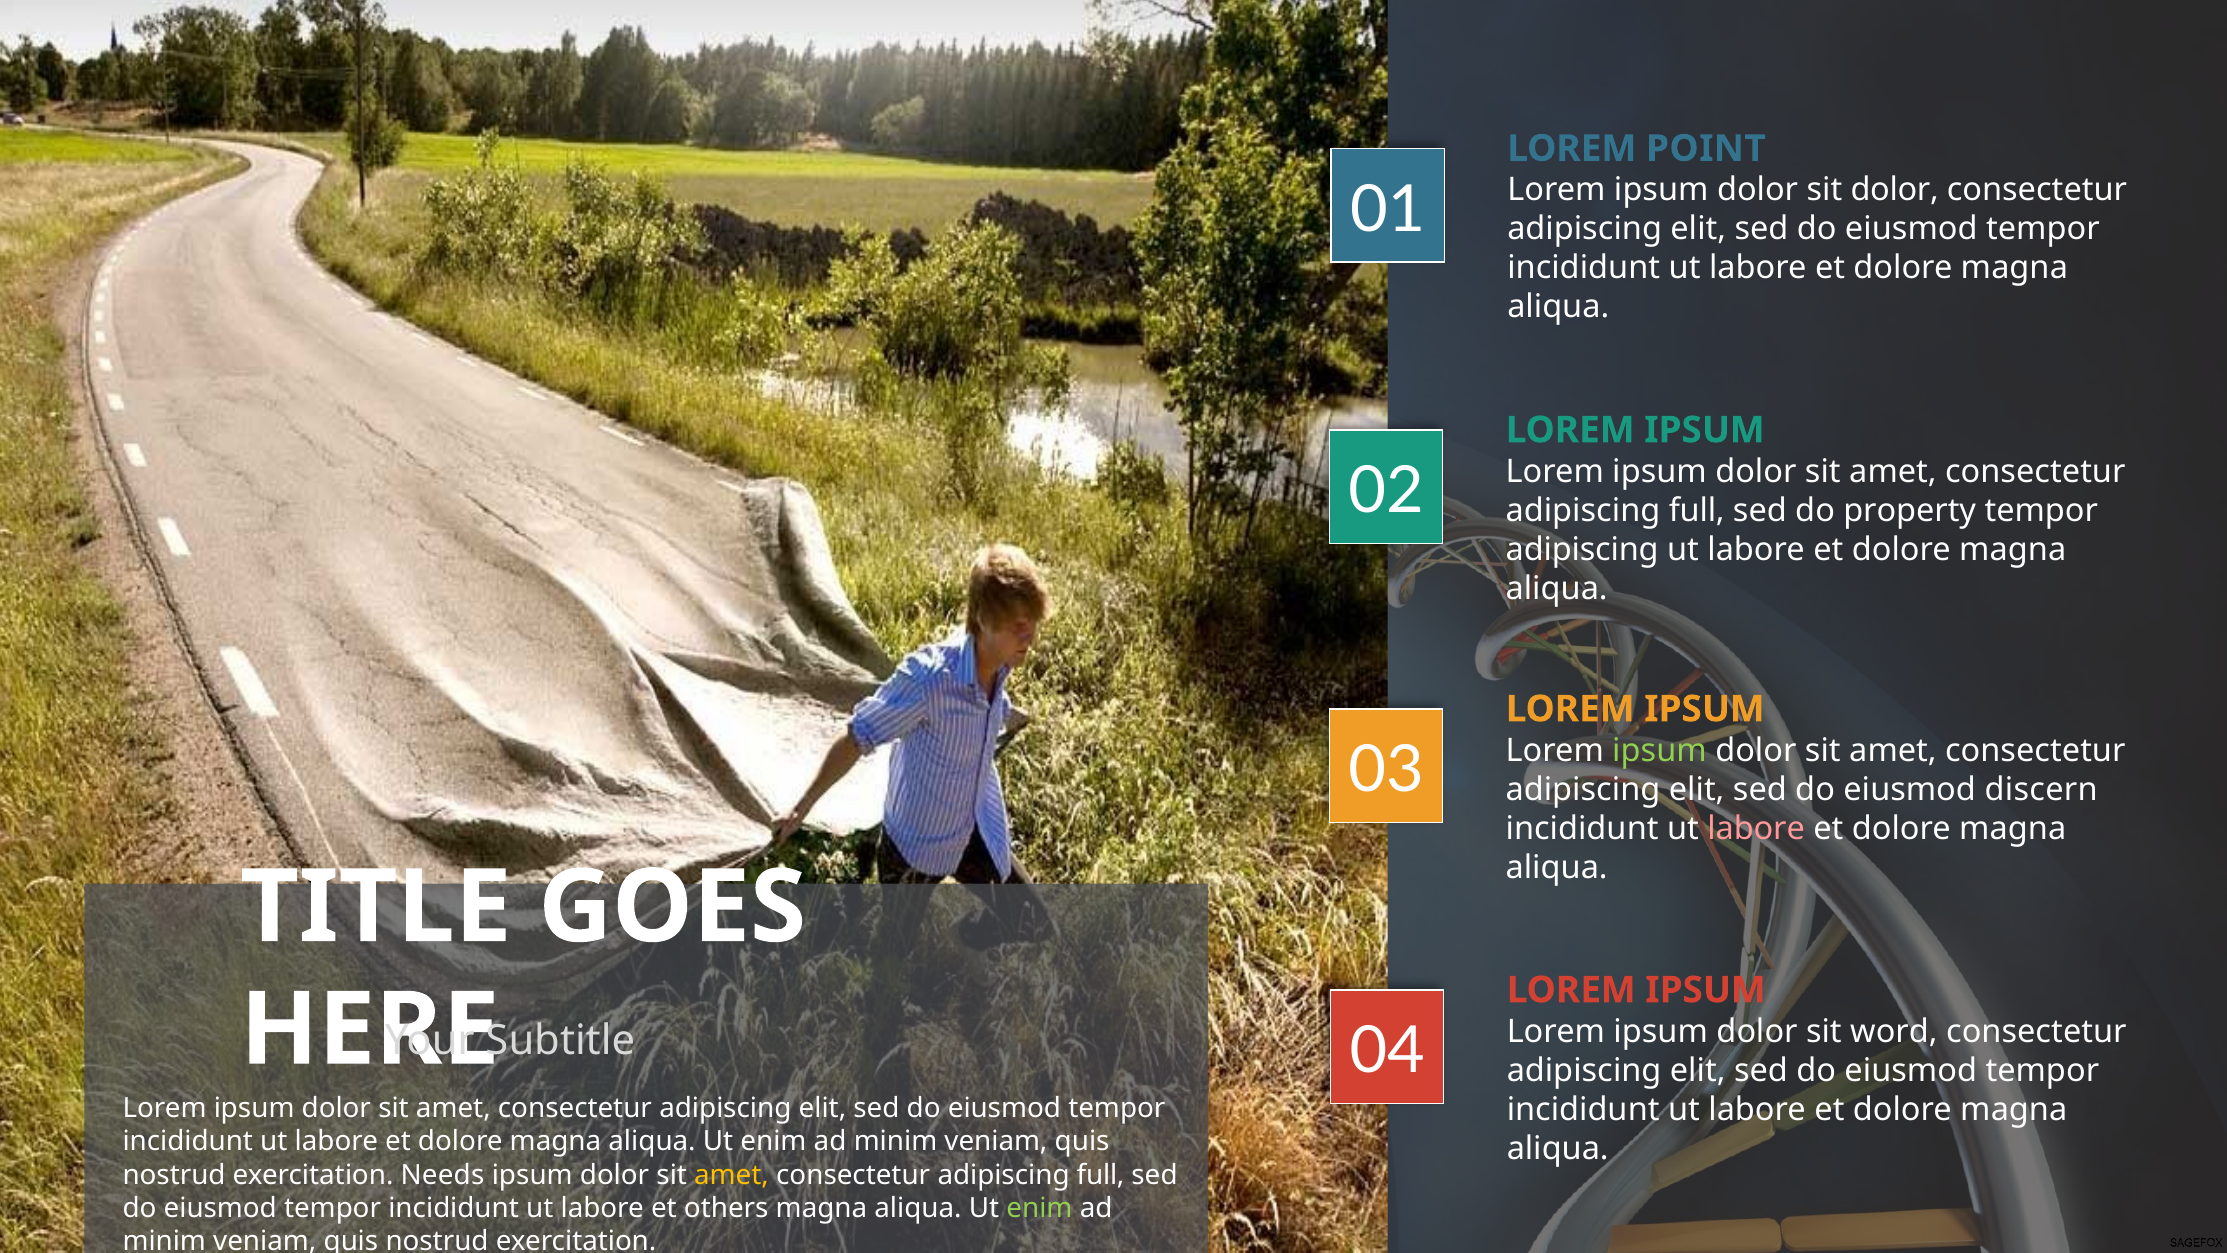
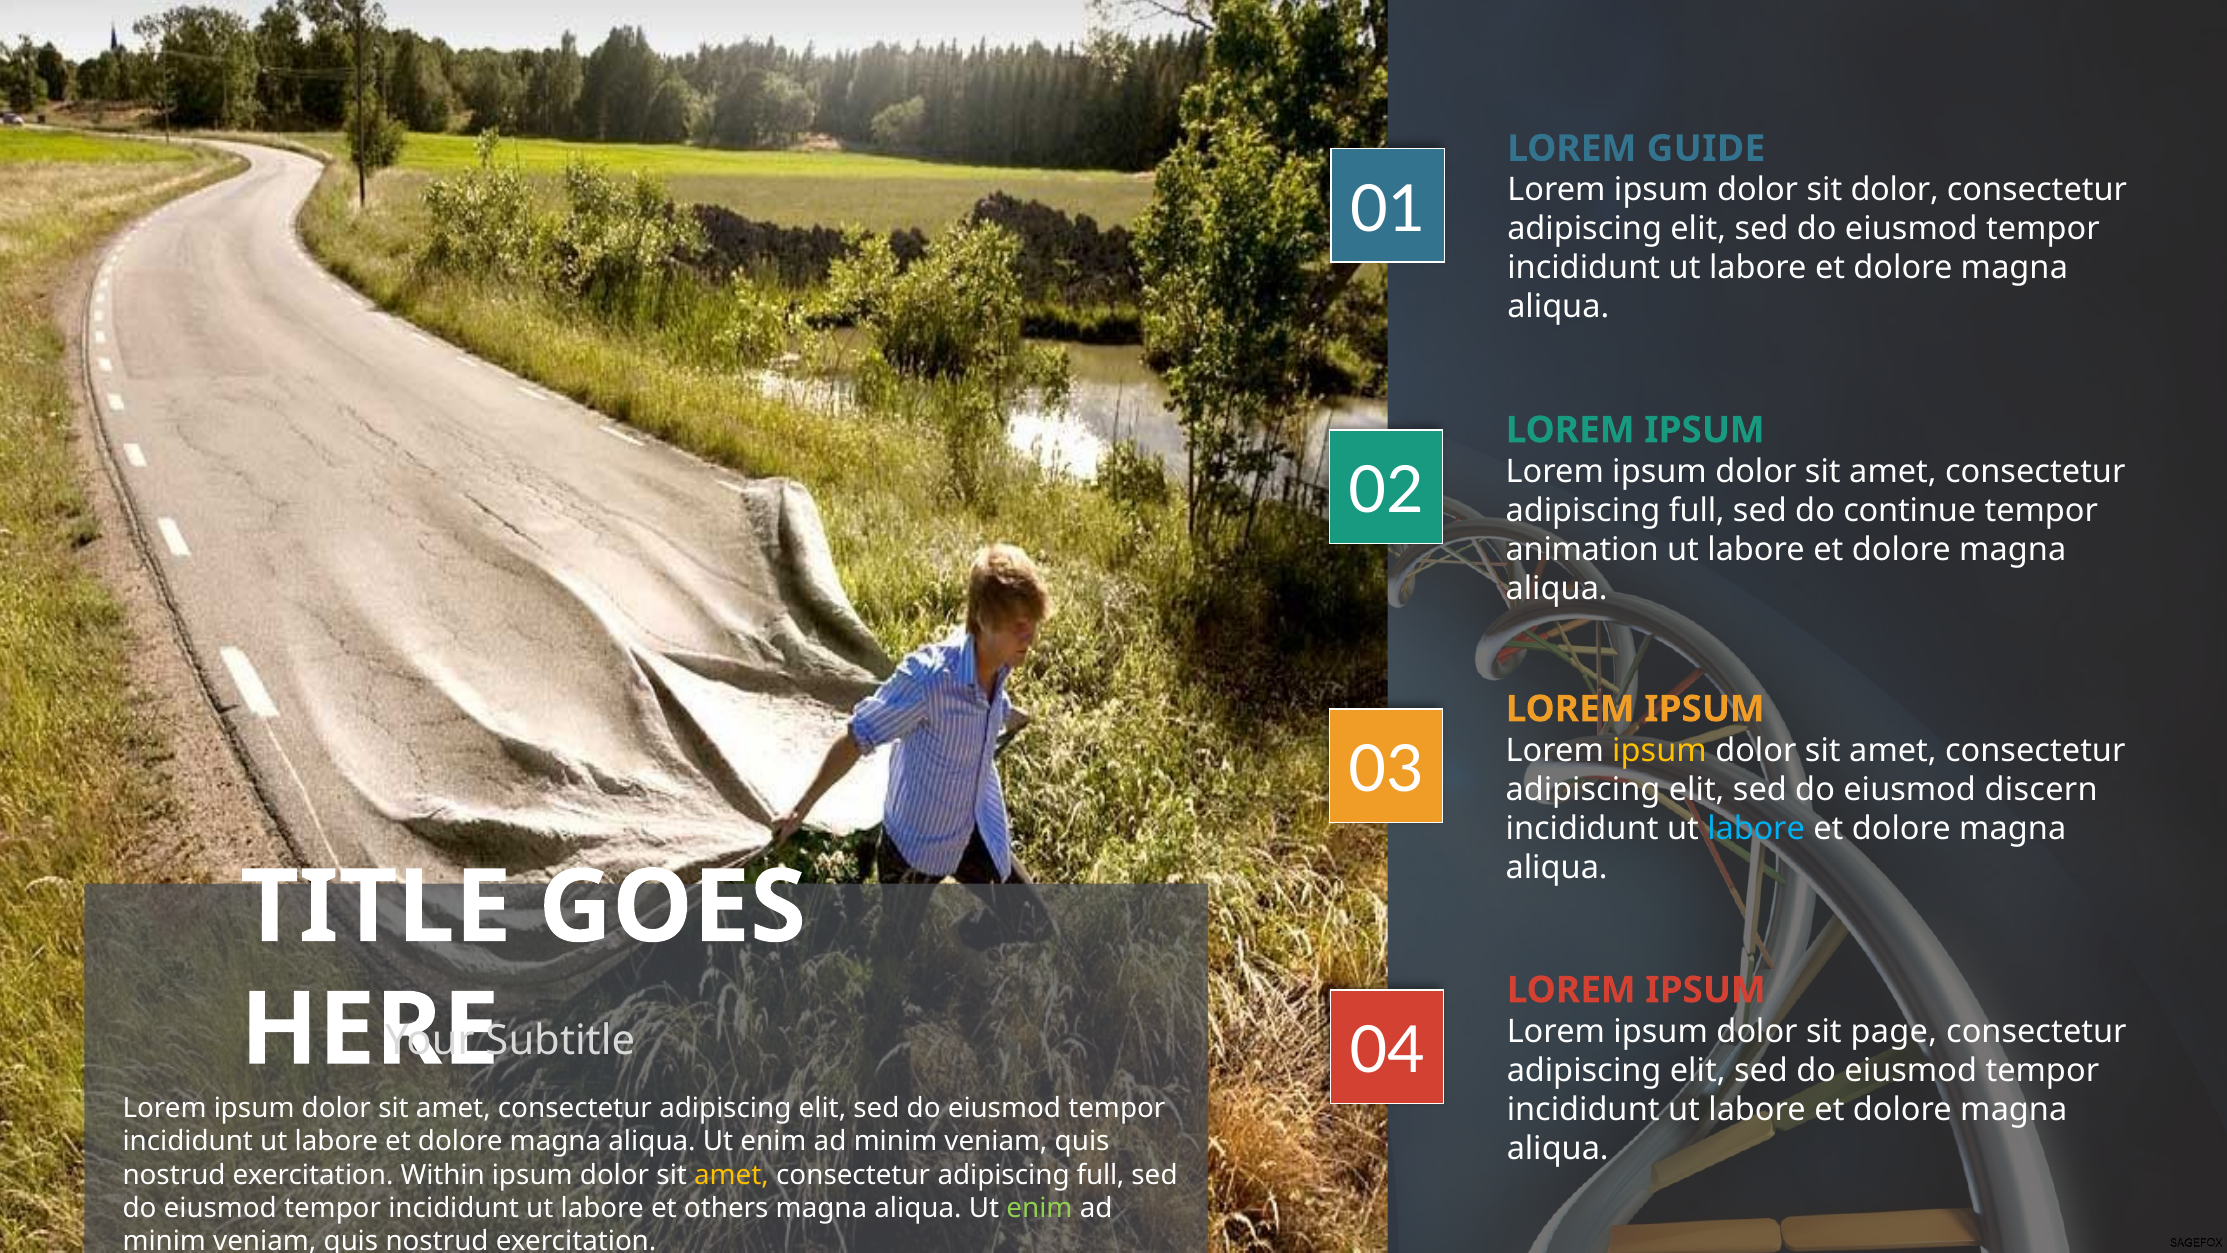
POINT: POINT -> GUIDE
property: property -> continue
adipiscing at (1582, 549): adipiscing -> animation
ipsum at (1660, 750) colour: light green -> yellow
labore at (1756, 828) colour: pink -> light blue
word: word -> page
Needs: Needs -> Within
